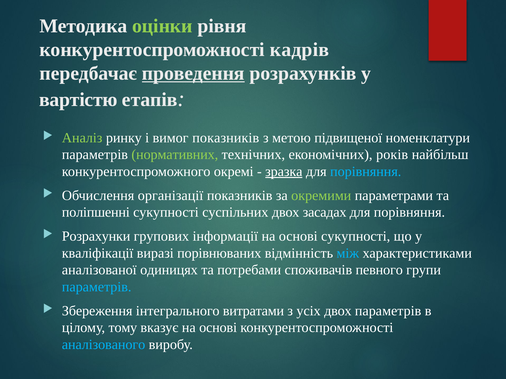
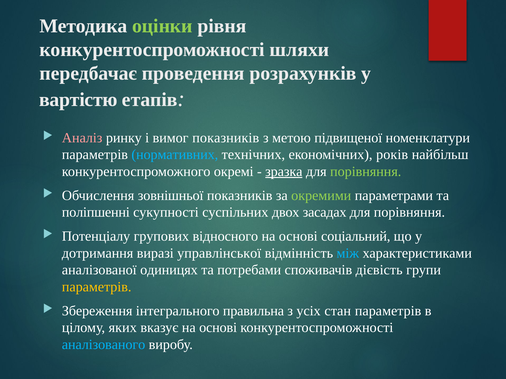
кадрів: кадрів -> шляхи
проведення underline: present -> none
Аналіз colour: light green -> pink
нормативних colour: light green -> light blue
порівняння at (366, 172) colour: light blue -> light green
організації: організації -> зовнішньої
Розрахунки: Розрахунки -> Потенціалу
інформації: інформації -> відносного
основі сукупності: сукупності -> соціальний
кваліфікації: кваліфікації -> дотримання
порівнюваних: порівнюваних -> управлінської
певного: певного -> дієвість
параметрів at (97, 287) colour: light blue -> yellow
витратами: витратами -> правильна
усіх двох: двох -> стан
тому: тому -> яких
